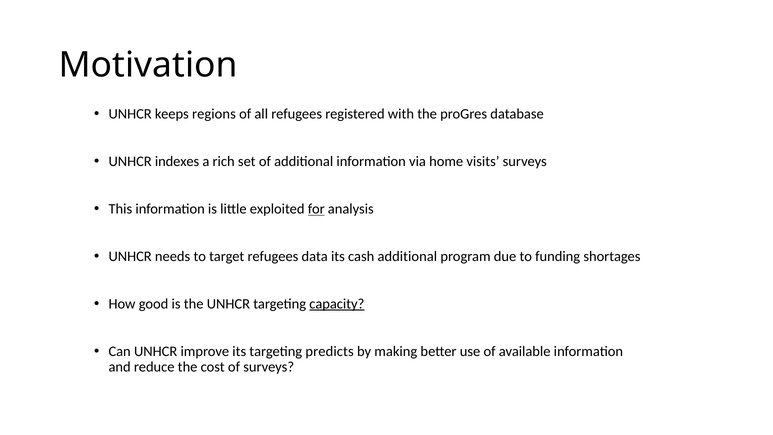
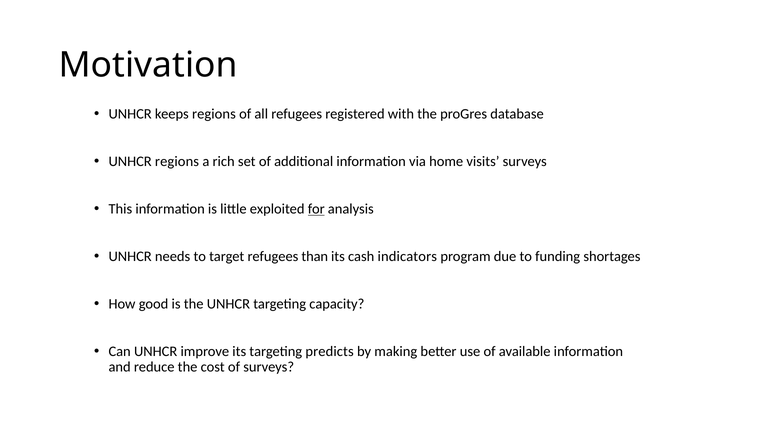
UNHCR indexes: indexes -> regions
data: data -> than
cash additional: additional -> indicators
capacity underline: present -> none
